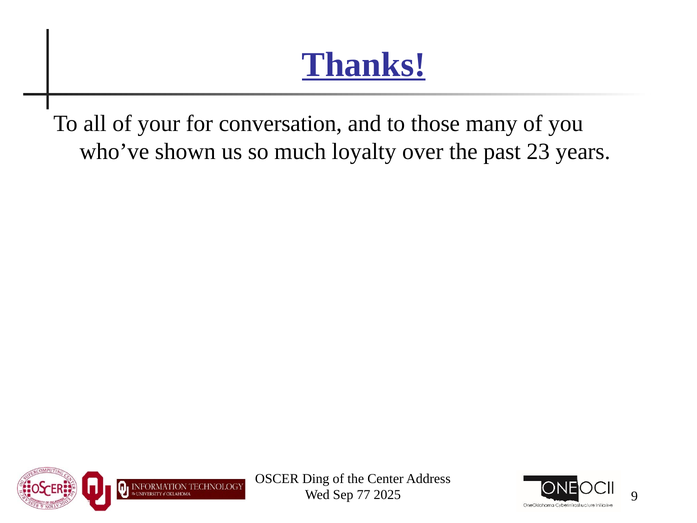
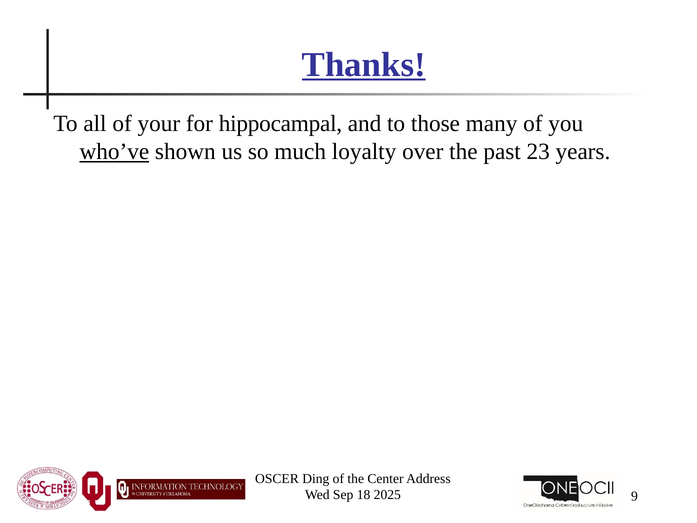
conversation: conversation -> hippocampal
who’ve underline: none -> present
77: 77 -> 18
